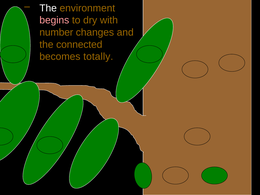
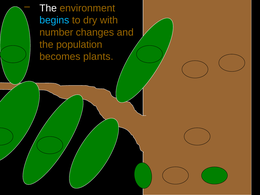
begins colour: pink -> light blue
connected: connected -> population
totally: totally -> plants
